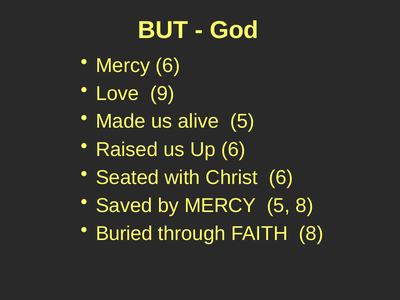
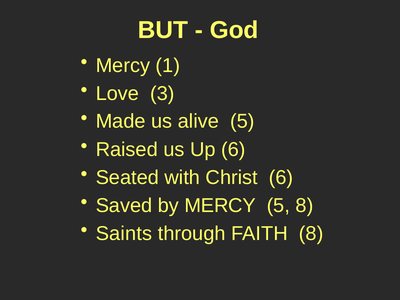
Mercy 6: 6 -> 1
9: 9 -> 3
Buried: Buried -> Saints
